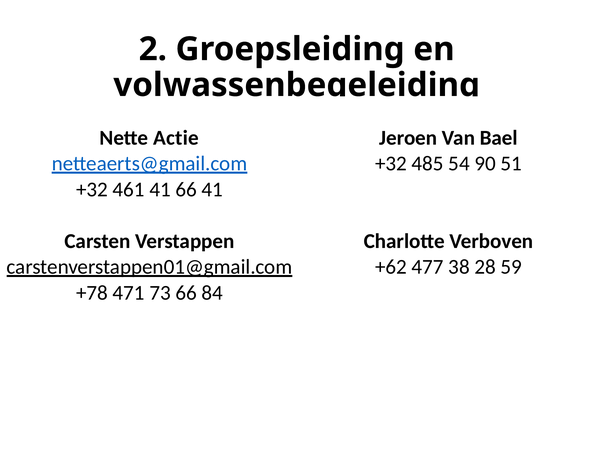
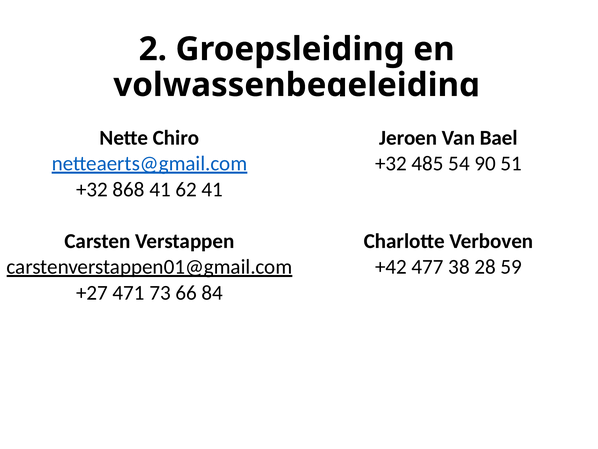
Actie: Actie -> Chiro
461: 461 -> 868
41 66: 66 -> 62
+62: +62 -> +42
+78: +78 -> +27
